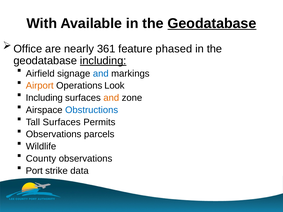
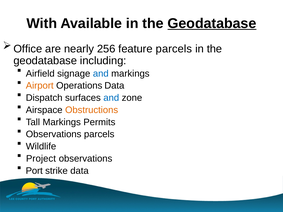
361: 361 -> 256
feature phased: phased -> parcels
including at (103, 61) underline: present -> none
Operations Look: Look -> Data
Including at (44, 98): Including -> Dispatch
and at (111, 98) colour: orange -> blue
Obstructions colour: blue -> orange
Tall Surfaces: Surfaces -> Markings
County: County -> Project
